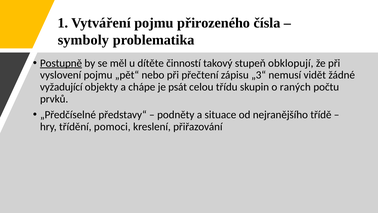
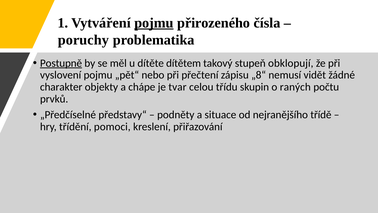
pojmu at (154, 23) underline: none -> present
symboly: symboly -> poruchy
činností: činností -> dítětem
„3“: „3“ -> „8“
vyžadující: vyžadující -> charakter
psát: psát -> tvar
